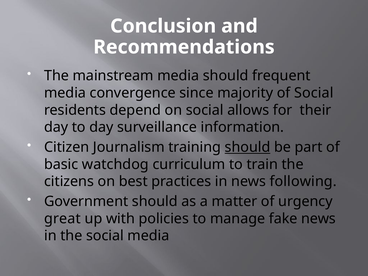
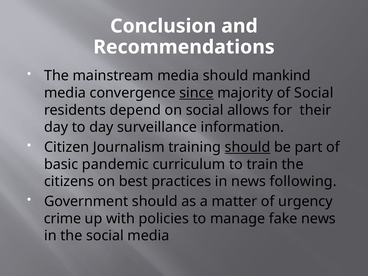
frequent: frequent -> mankind
since underline: none -> present
watchdog: watchdog -> pandemic
great: great -> crime
